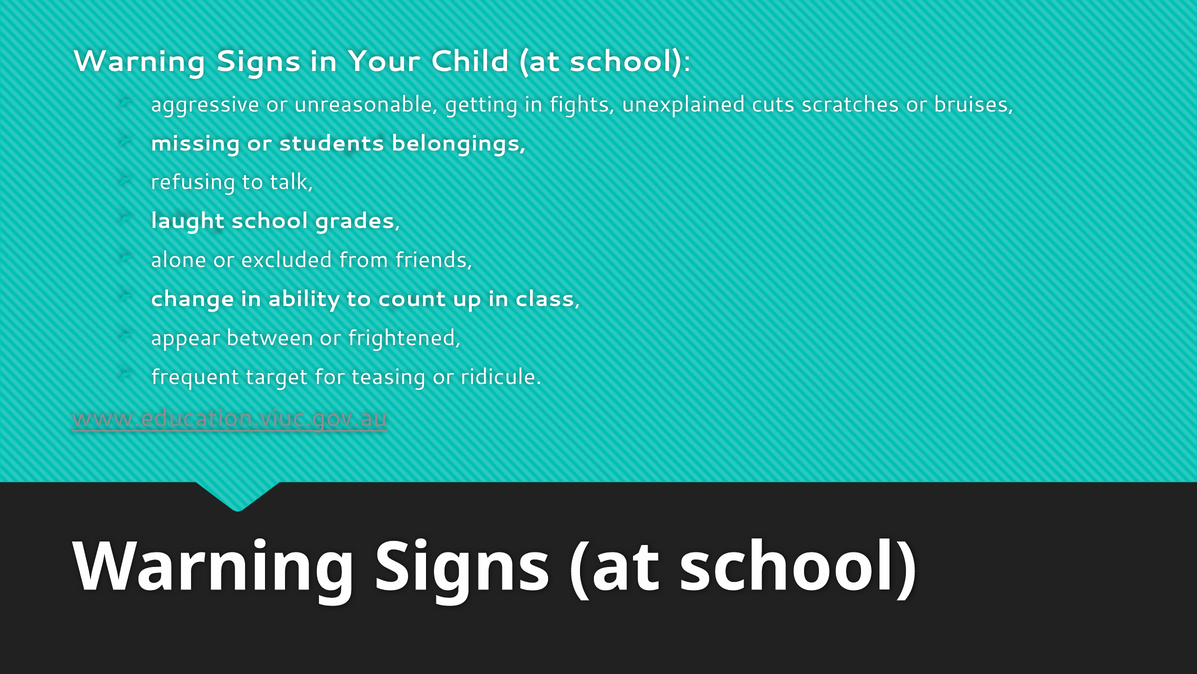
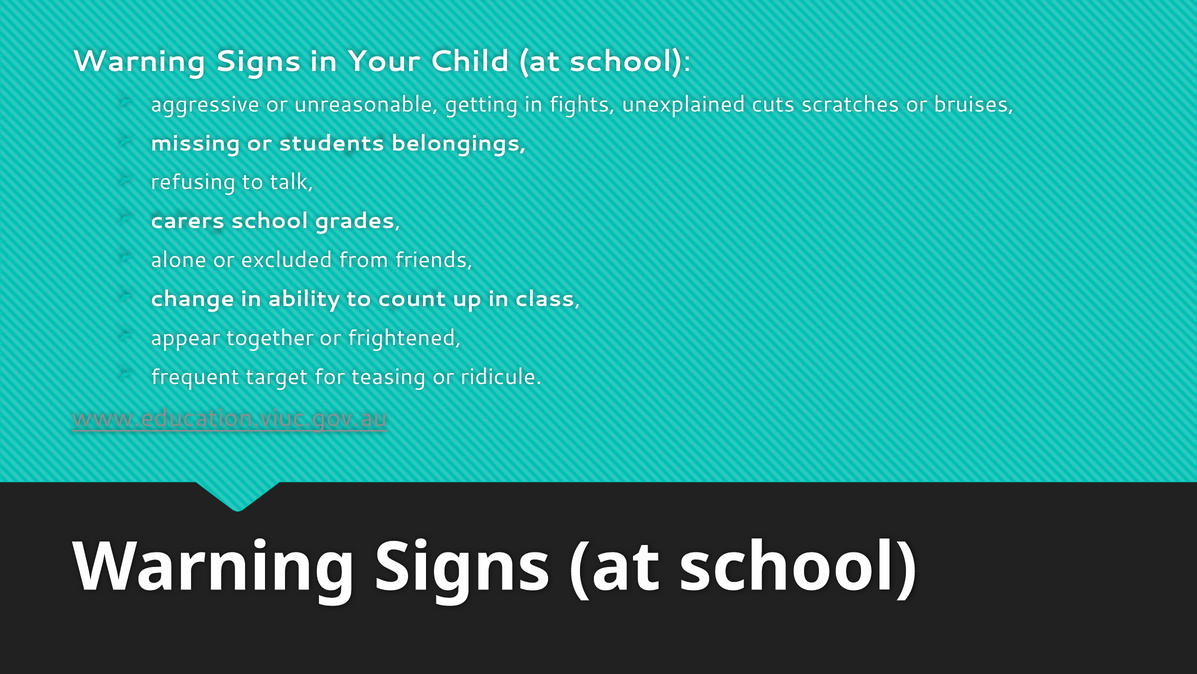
laught: laught -> carers
between: between -> together
